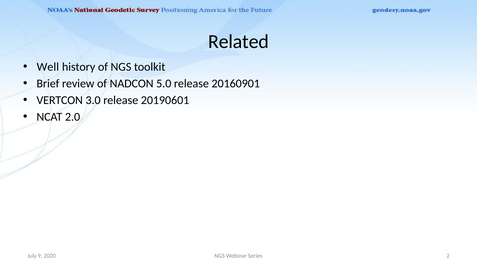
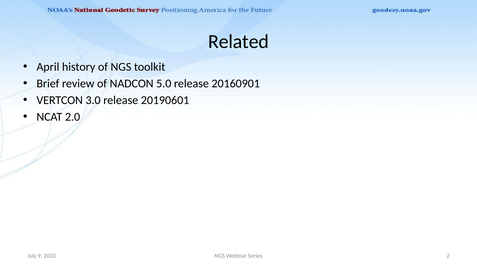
Well: Well -> April
